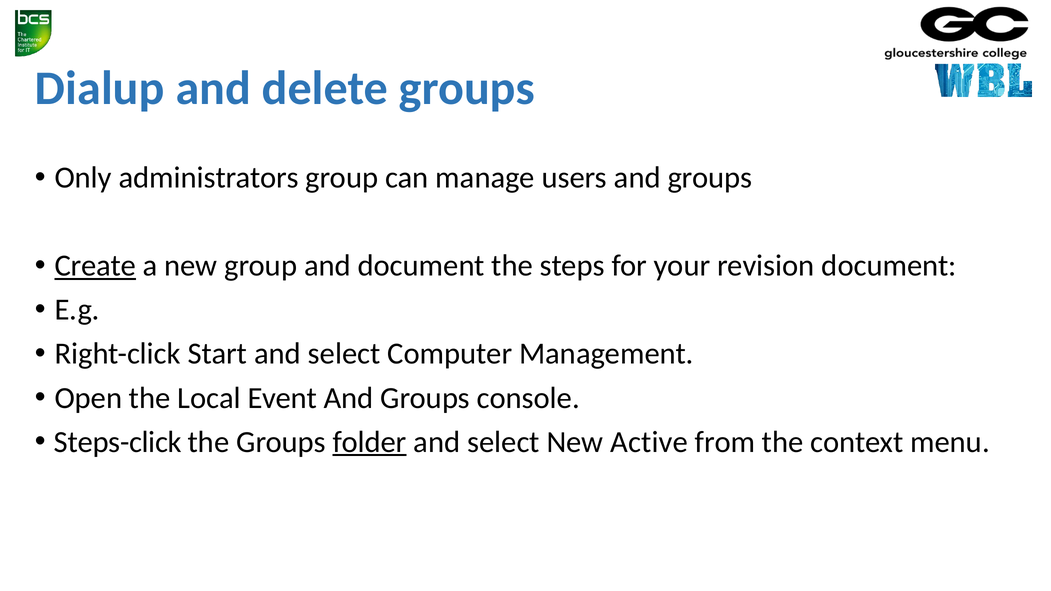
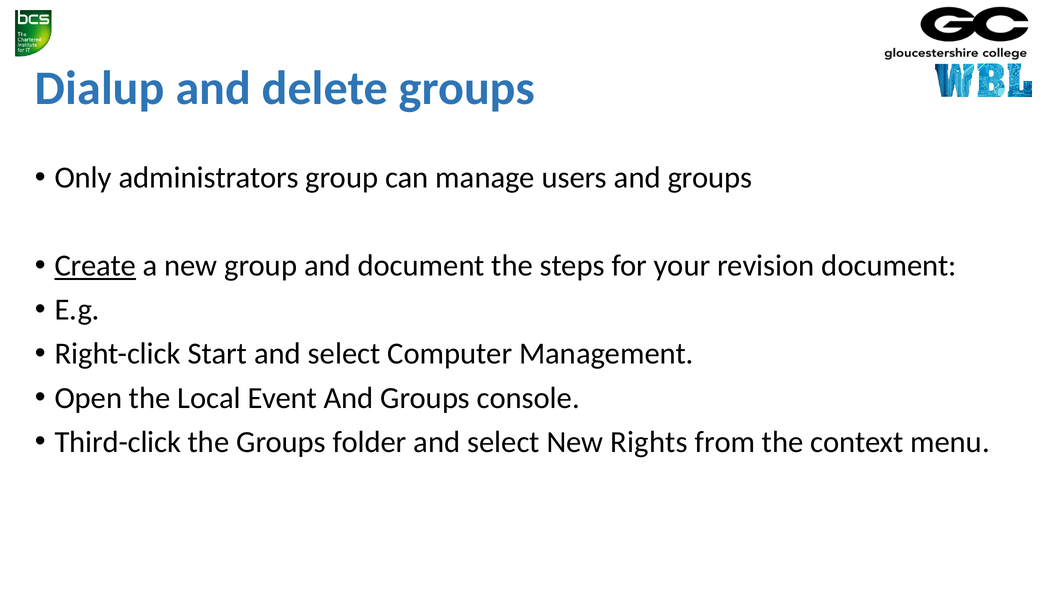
Steps-click: Steps-click -> Third-click
folder underline: present -> none
Active: Active -> Rights
